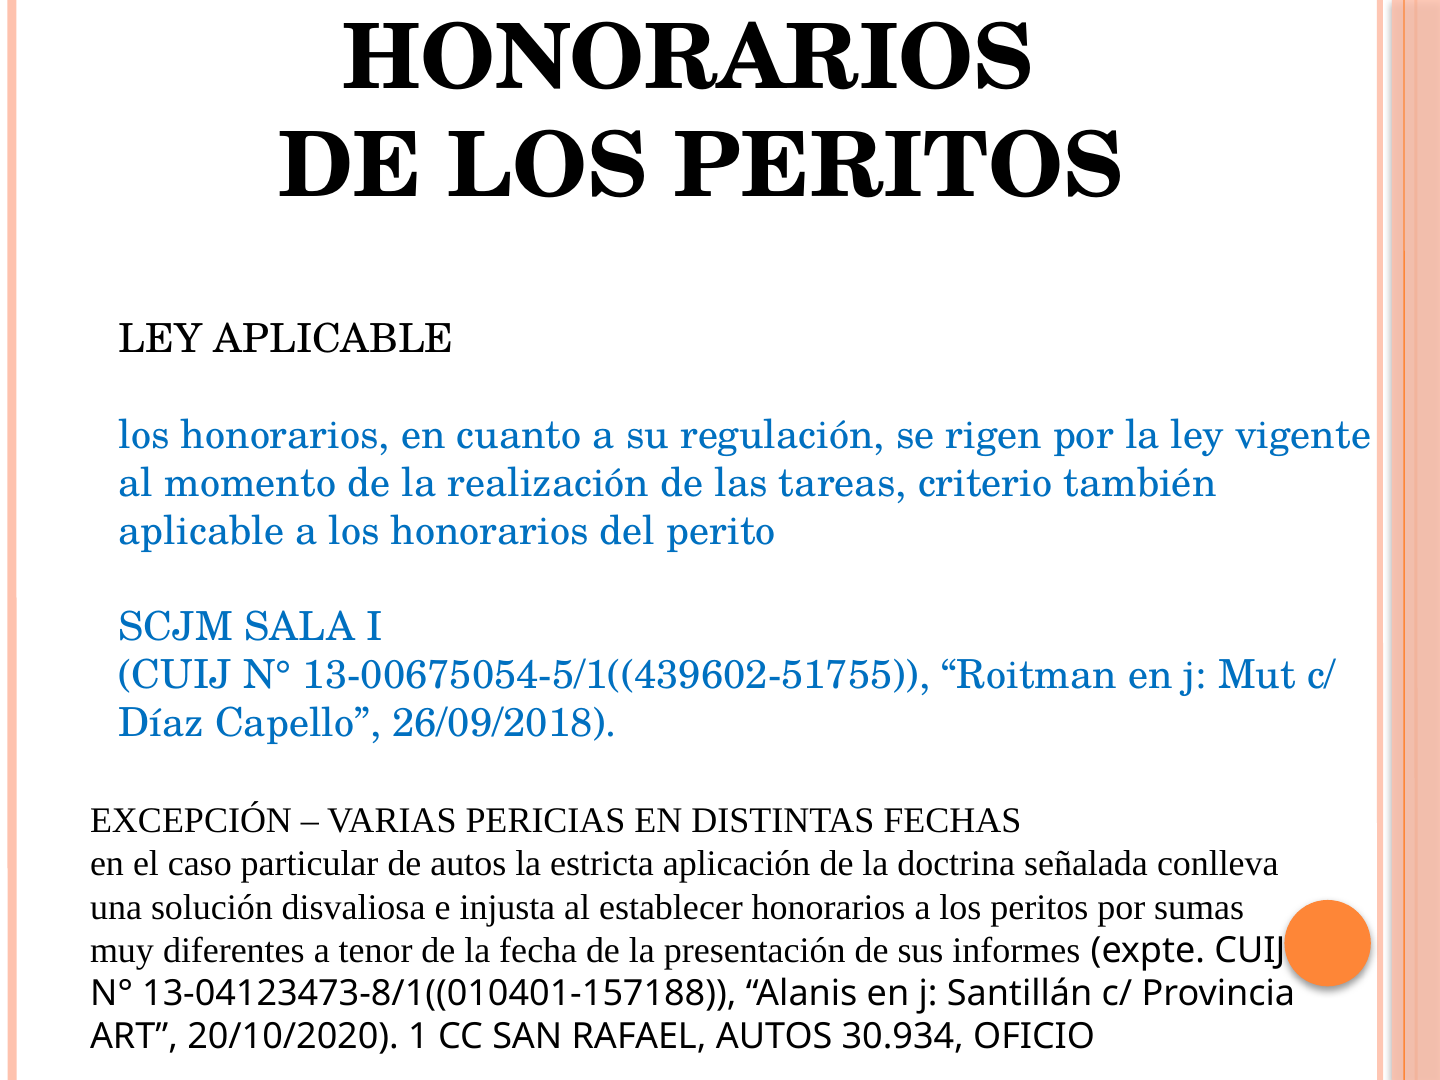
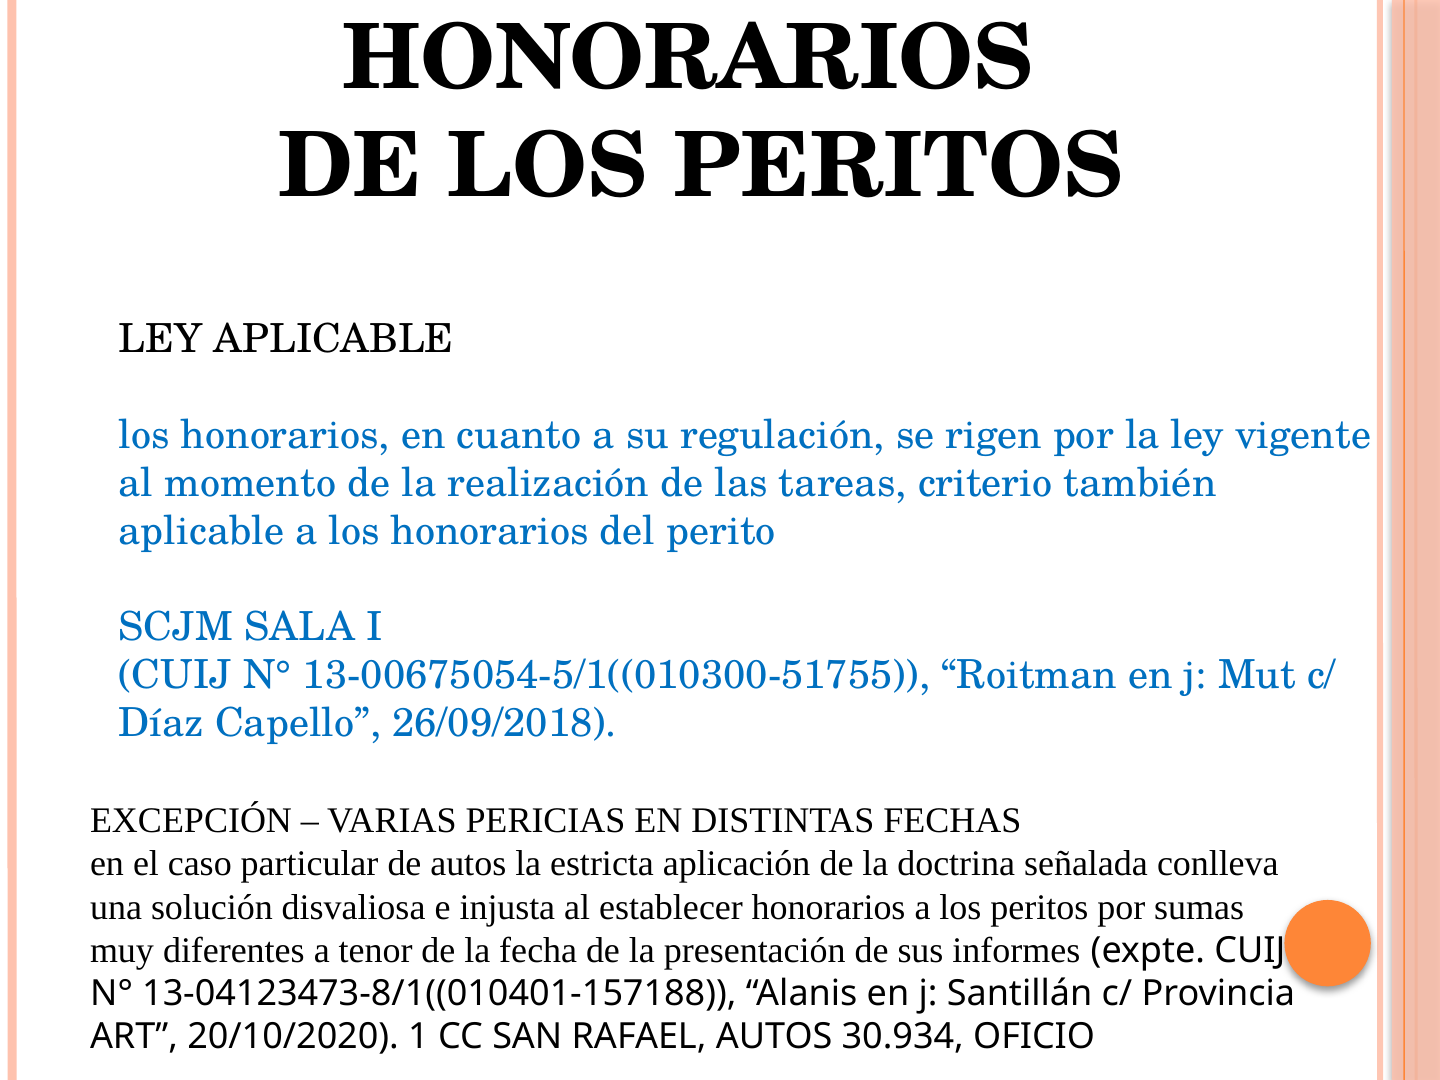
13-00675054-5/1((439602-51755: 13-00675054-5/1((439602-51755 -> 13-00675054-5/1((010300-51755
